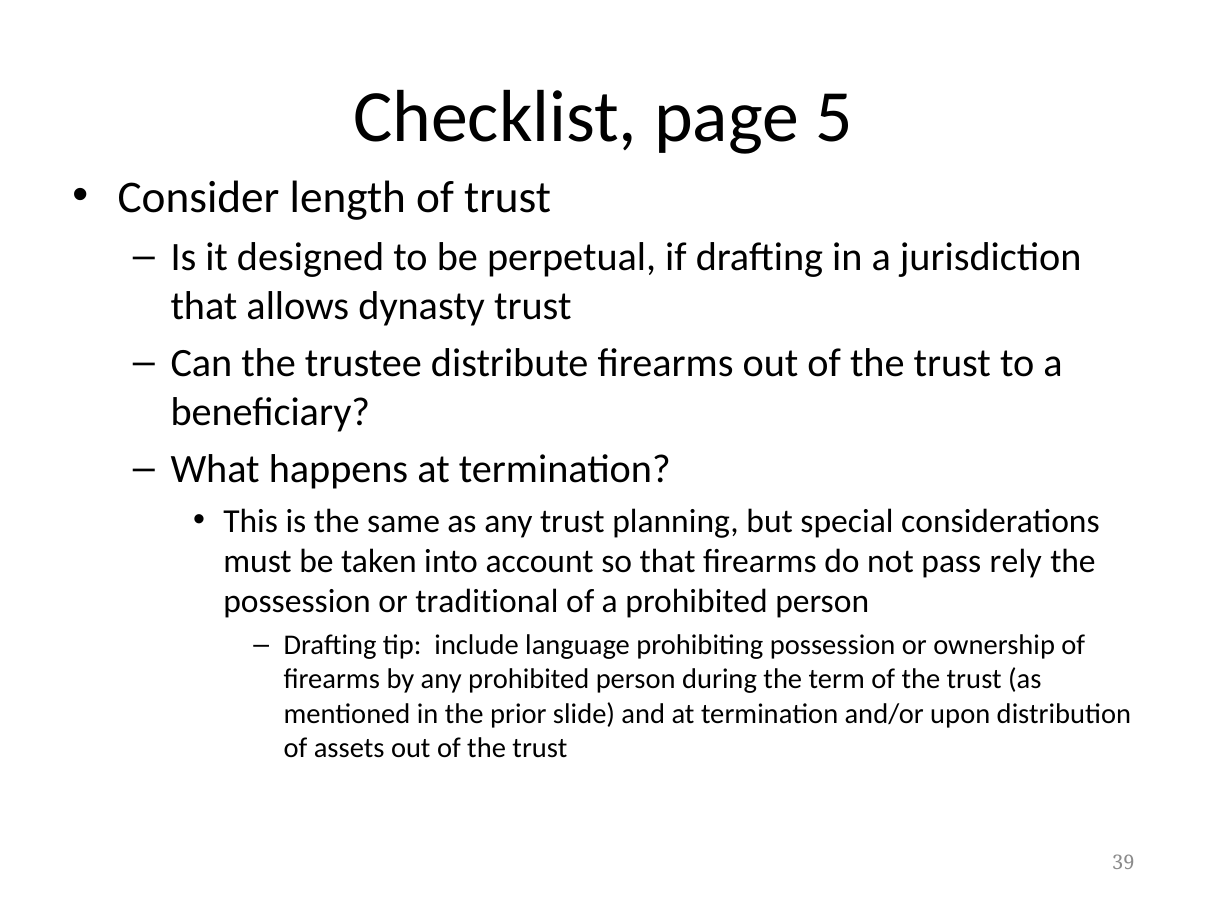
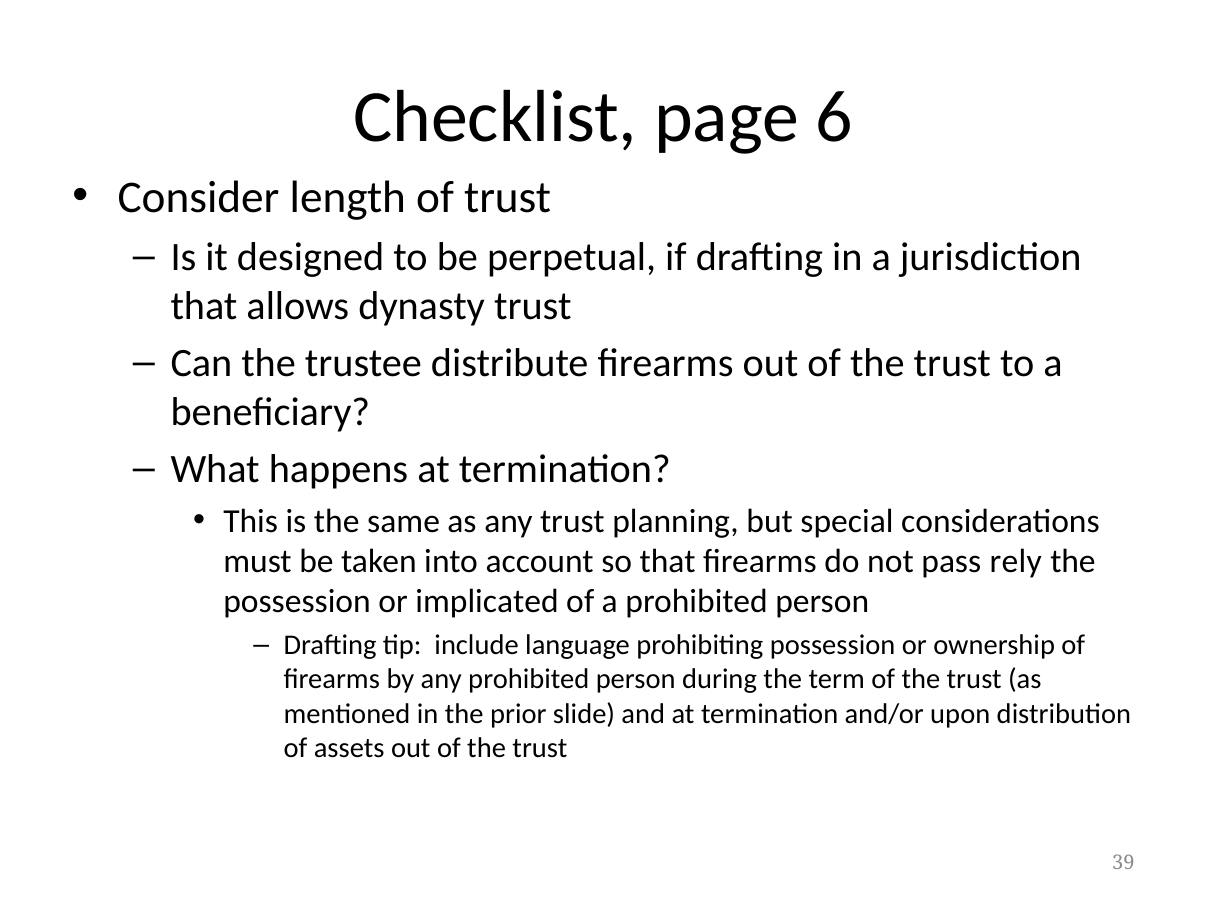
5: 5 -> 6
traditional: traditional -> implicated
